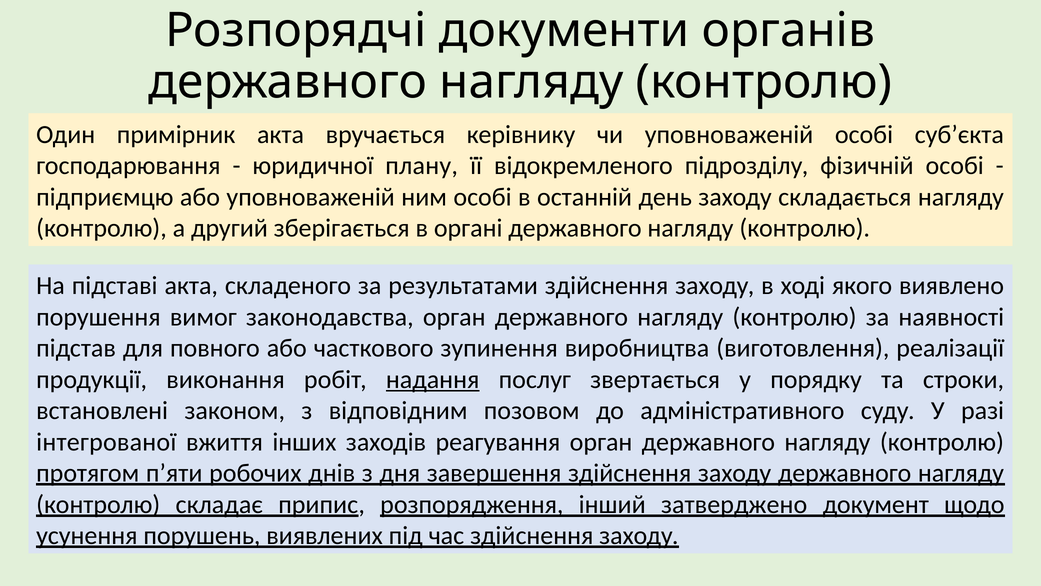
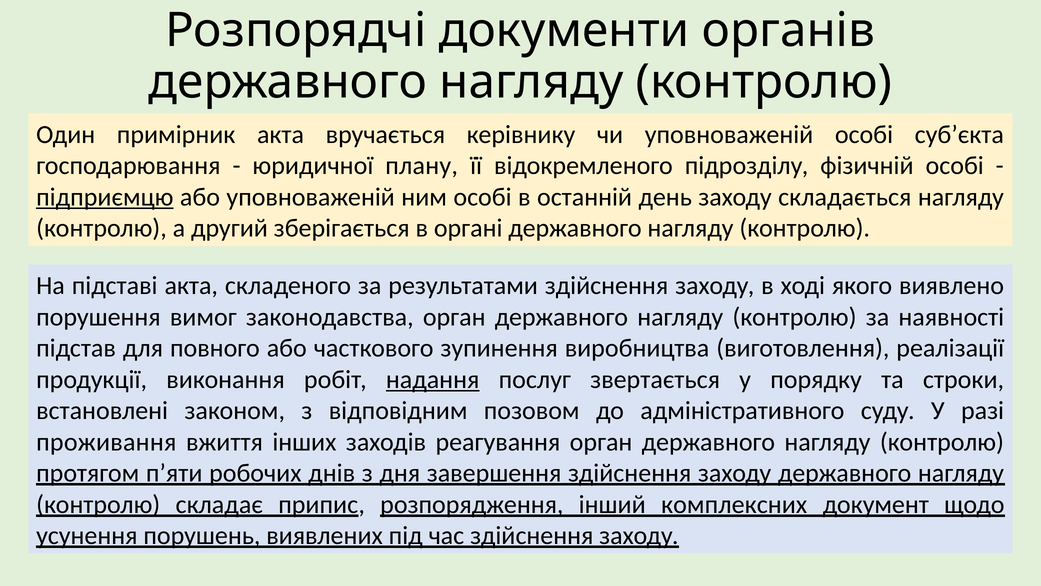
підприємцю underline: none -> present
інтегрованої: інтегрованої -> проживання
затверджено: затверджено -> комплексних
